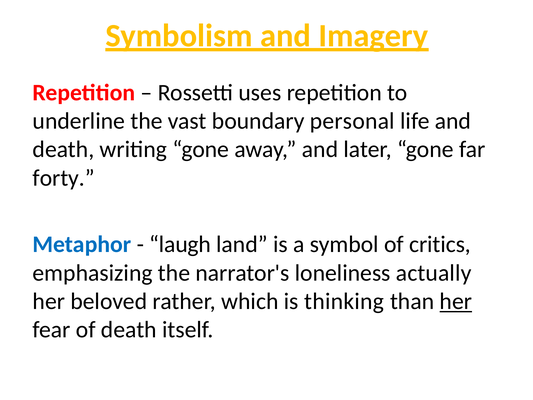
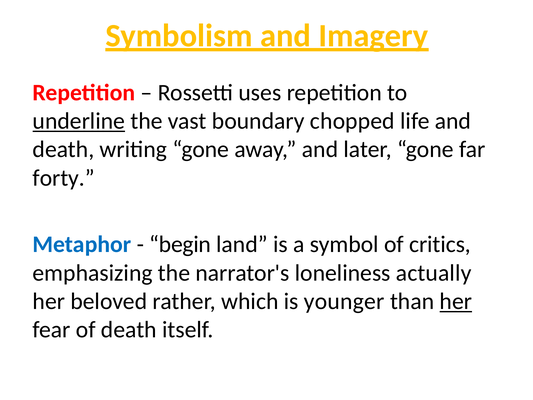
underline underline: none -> present
personal: personal -> chopped
laugh: laugh -> begin
thinking: thinking -> younger
